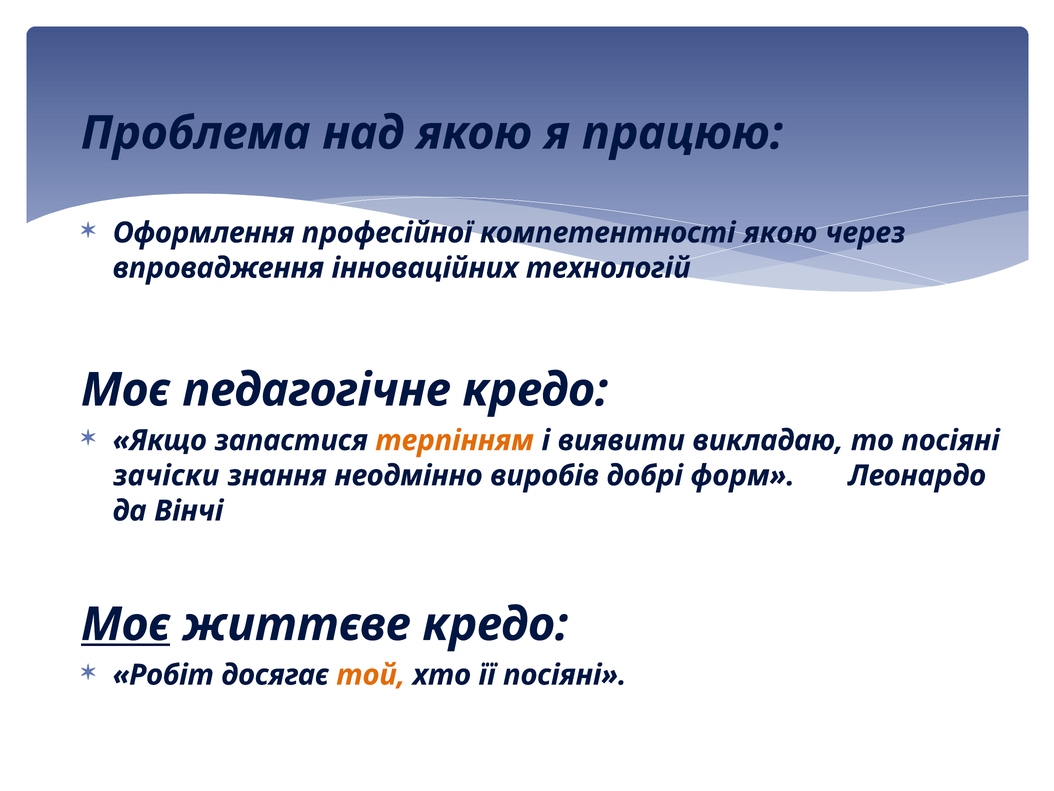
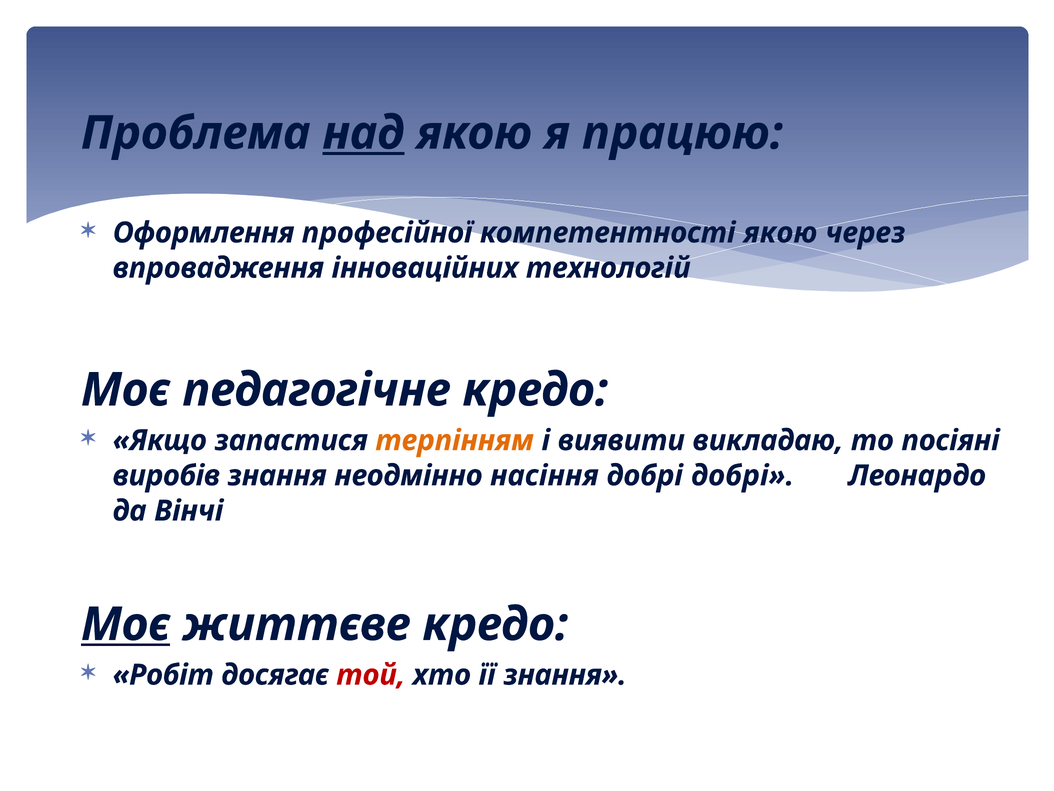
над underline: none -> present
зачіски: зачіски -> виробів
виробів: виробів -> насіння
добрі форм: форм -> добрі
той colour: orange -> red
її посіяні: посіяні -> знання
